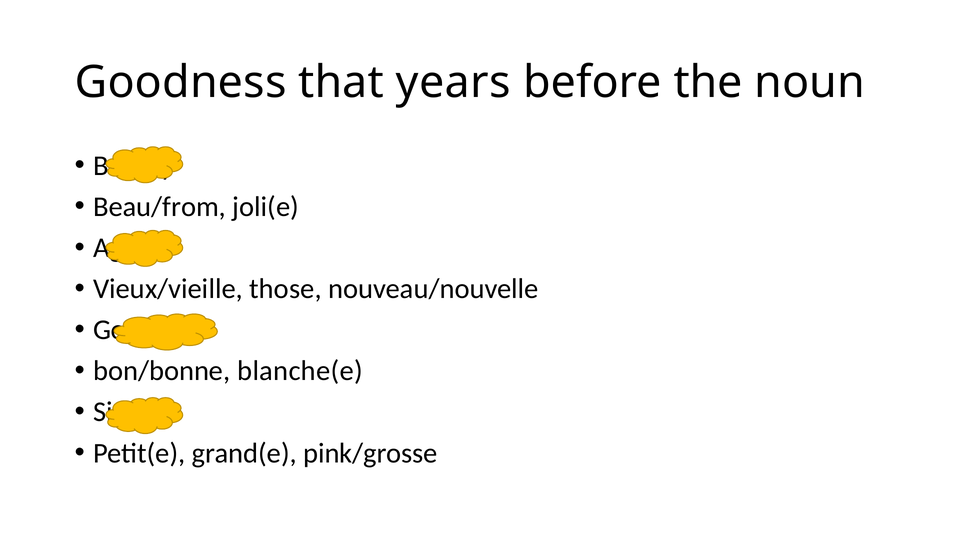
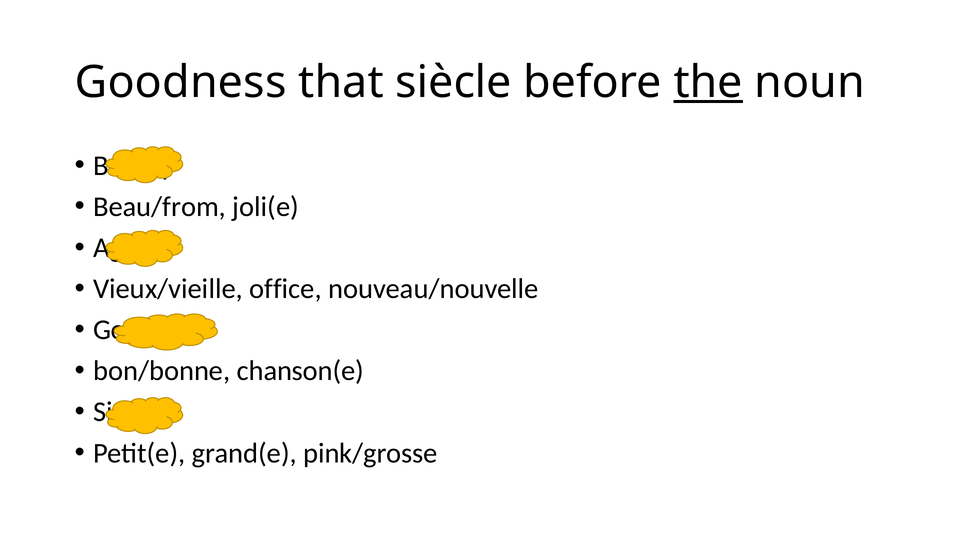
years: years -> siècle
the underline: none -> present
those: those -> office
blanche(e: blanche(e -> chanson(e
